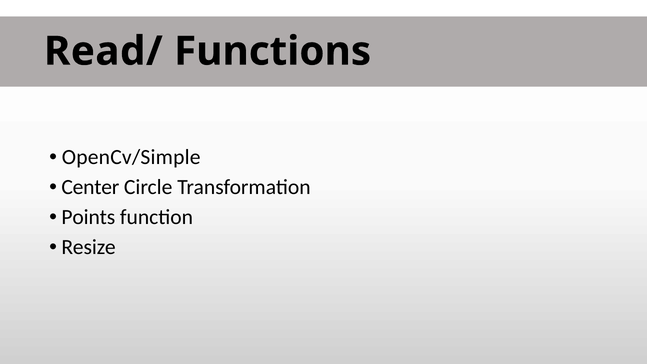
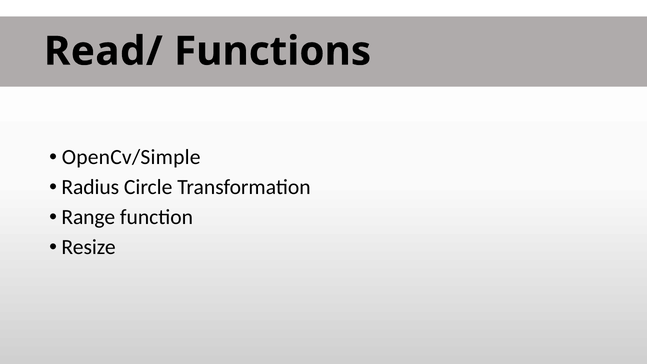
Center: Center -> Radius
Points: Points -> Range
